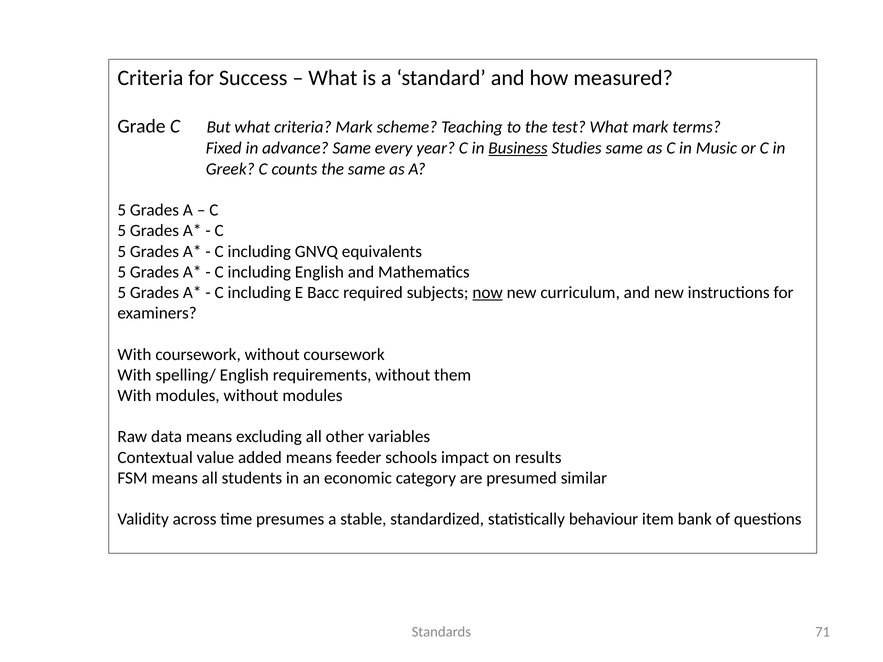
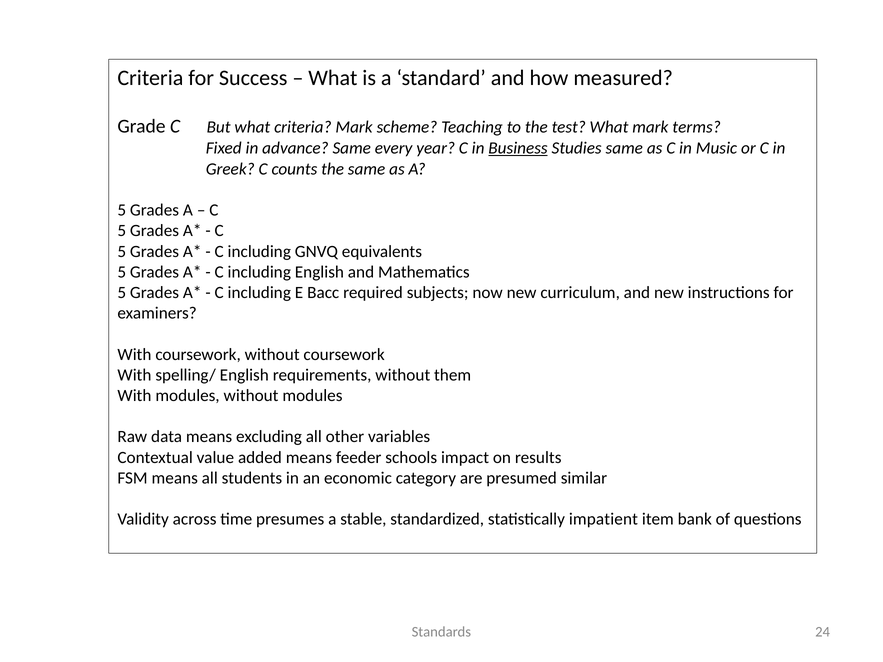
now underline: present -> none
behaviour: behaviour -> impatient
71: 71 -> 24
